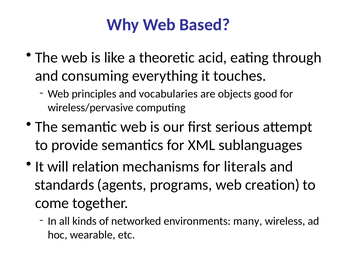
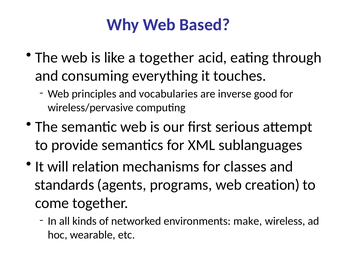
a theoretic: theoretic -> together
objects: objects -> inverse
literals: literals -> classes
many: many -> make
